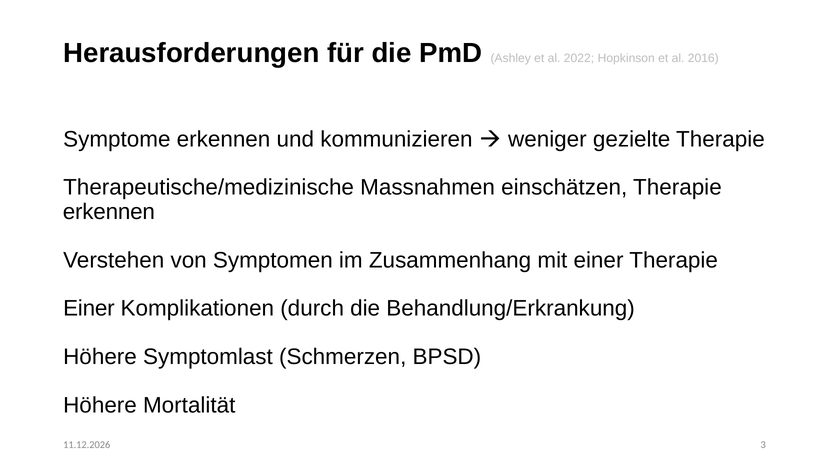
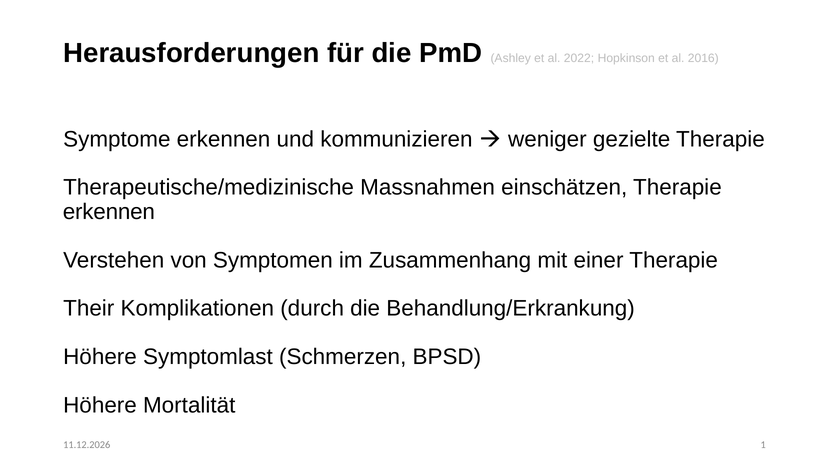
Einer at (89, 309): Einer -> Their
3: 3 -> 1
